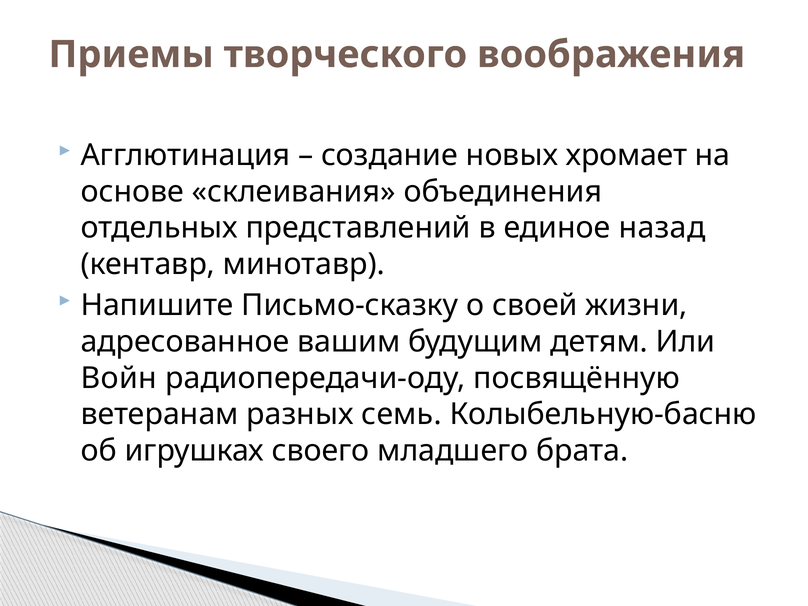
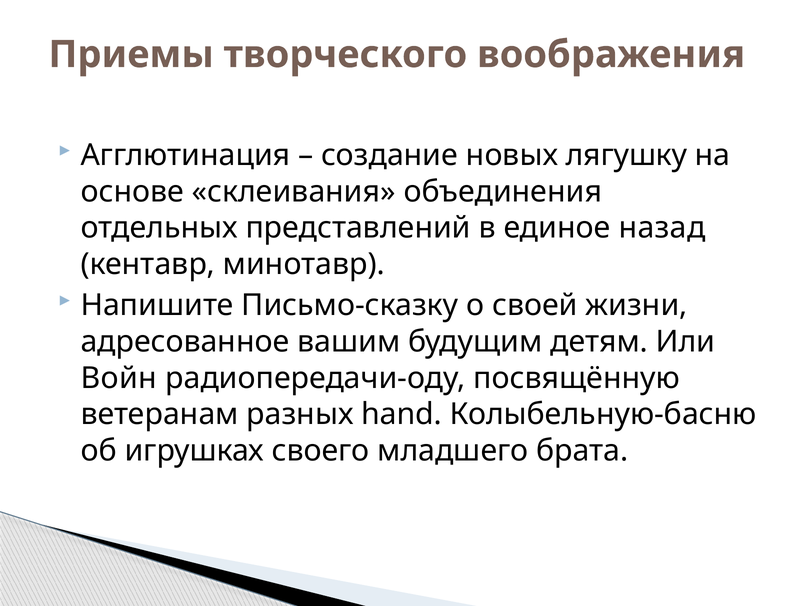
хромает: хромает -> лягушку
семь: семь -> hand
